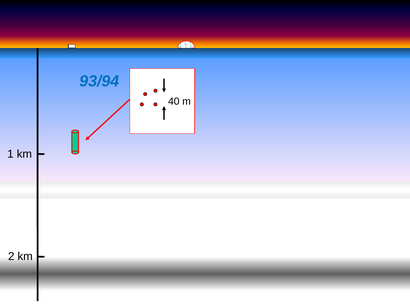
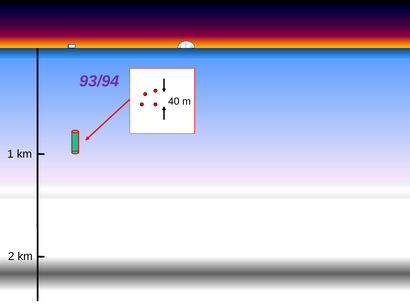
93/94 colour: blue -> purple
